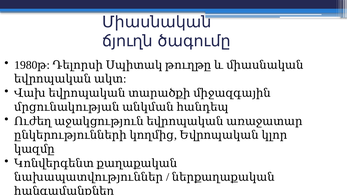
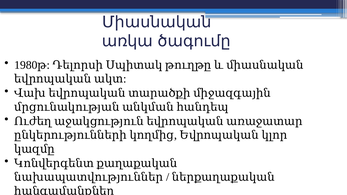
ճյուղն: ճյուղն -> առկա
